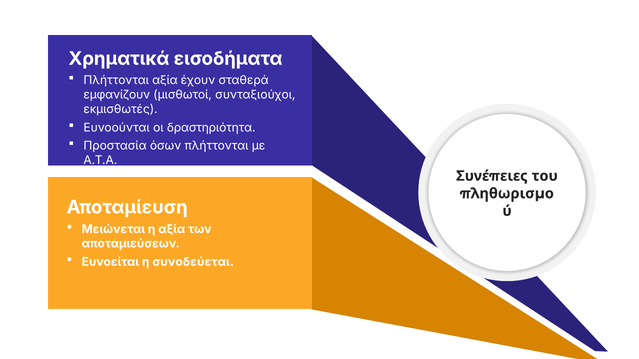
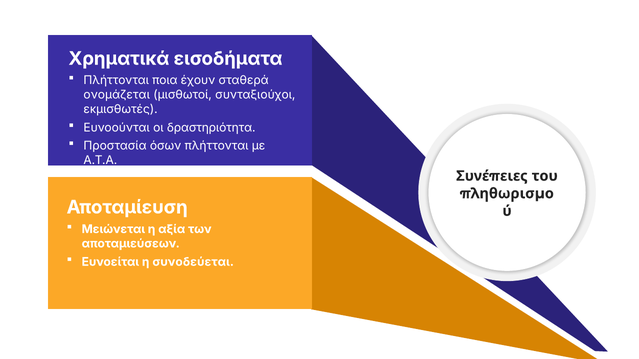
Πλήττονται αξία: αξία -> ποια
εμφανίζουν: εμφανίζουν -> ονομάζεται
